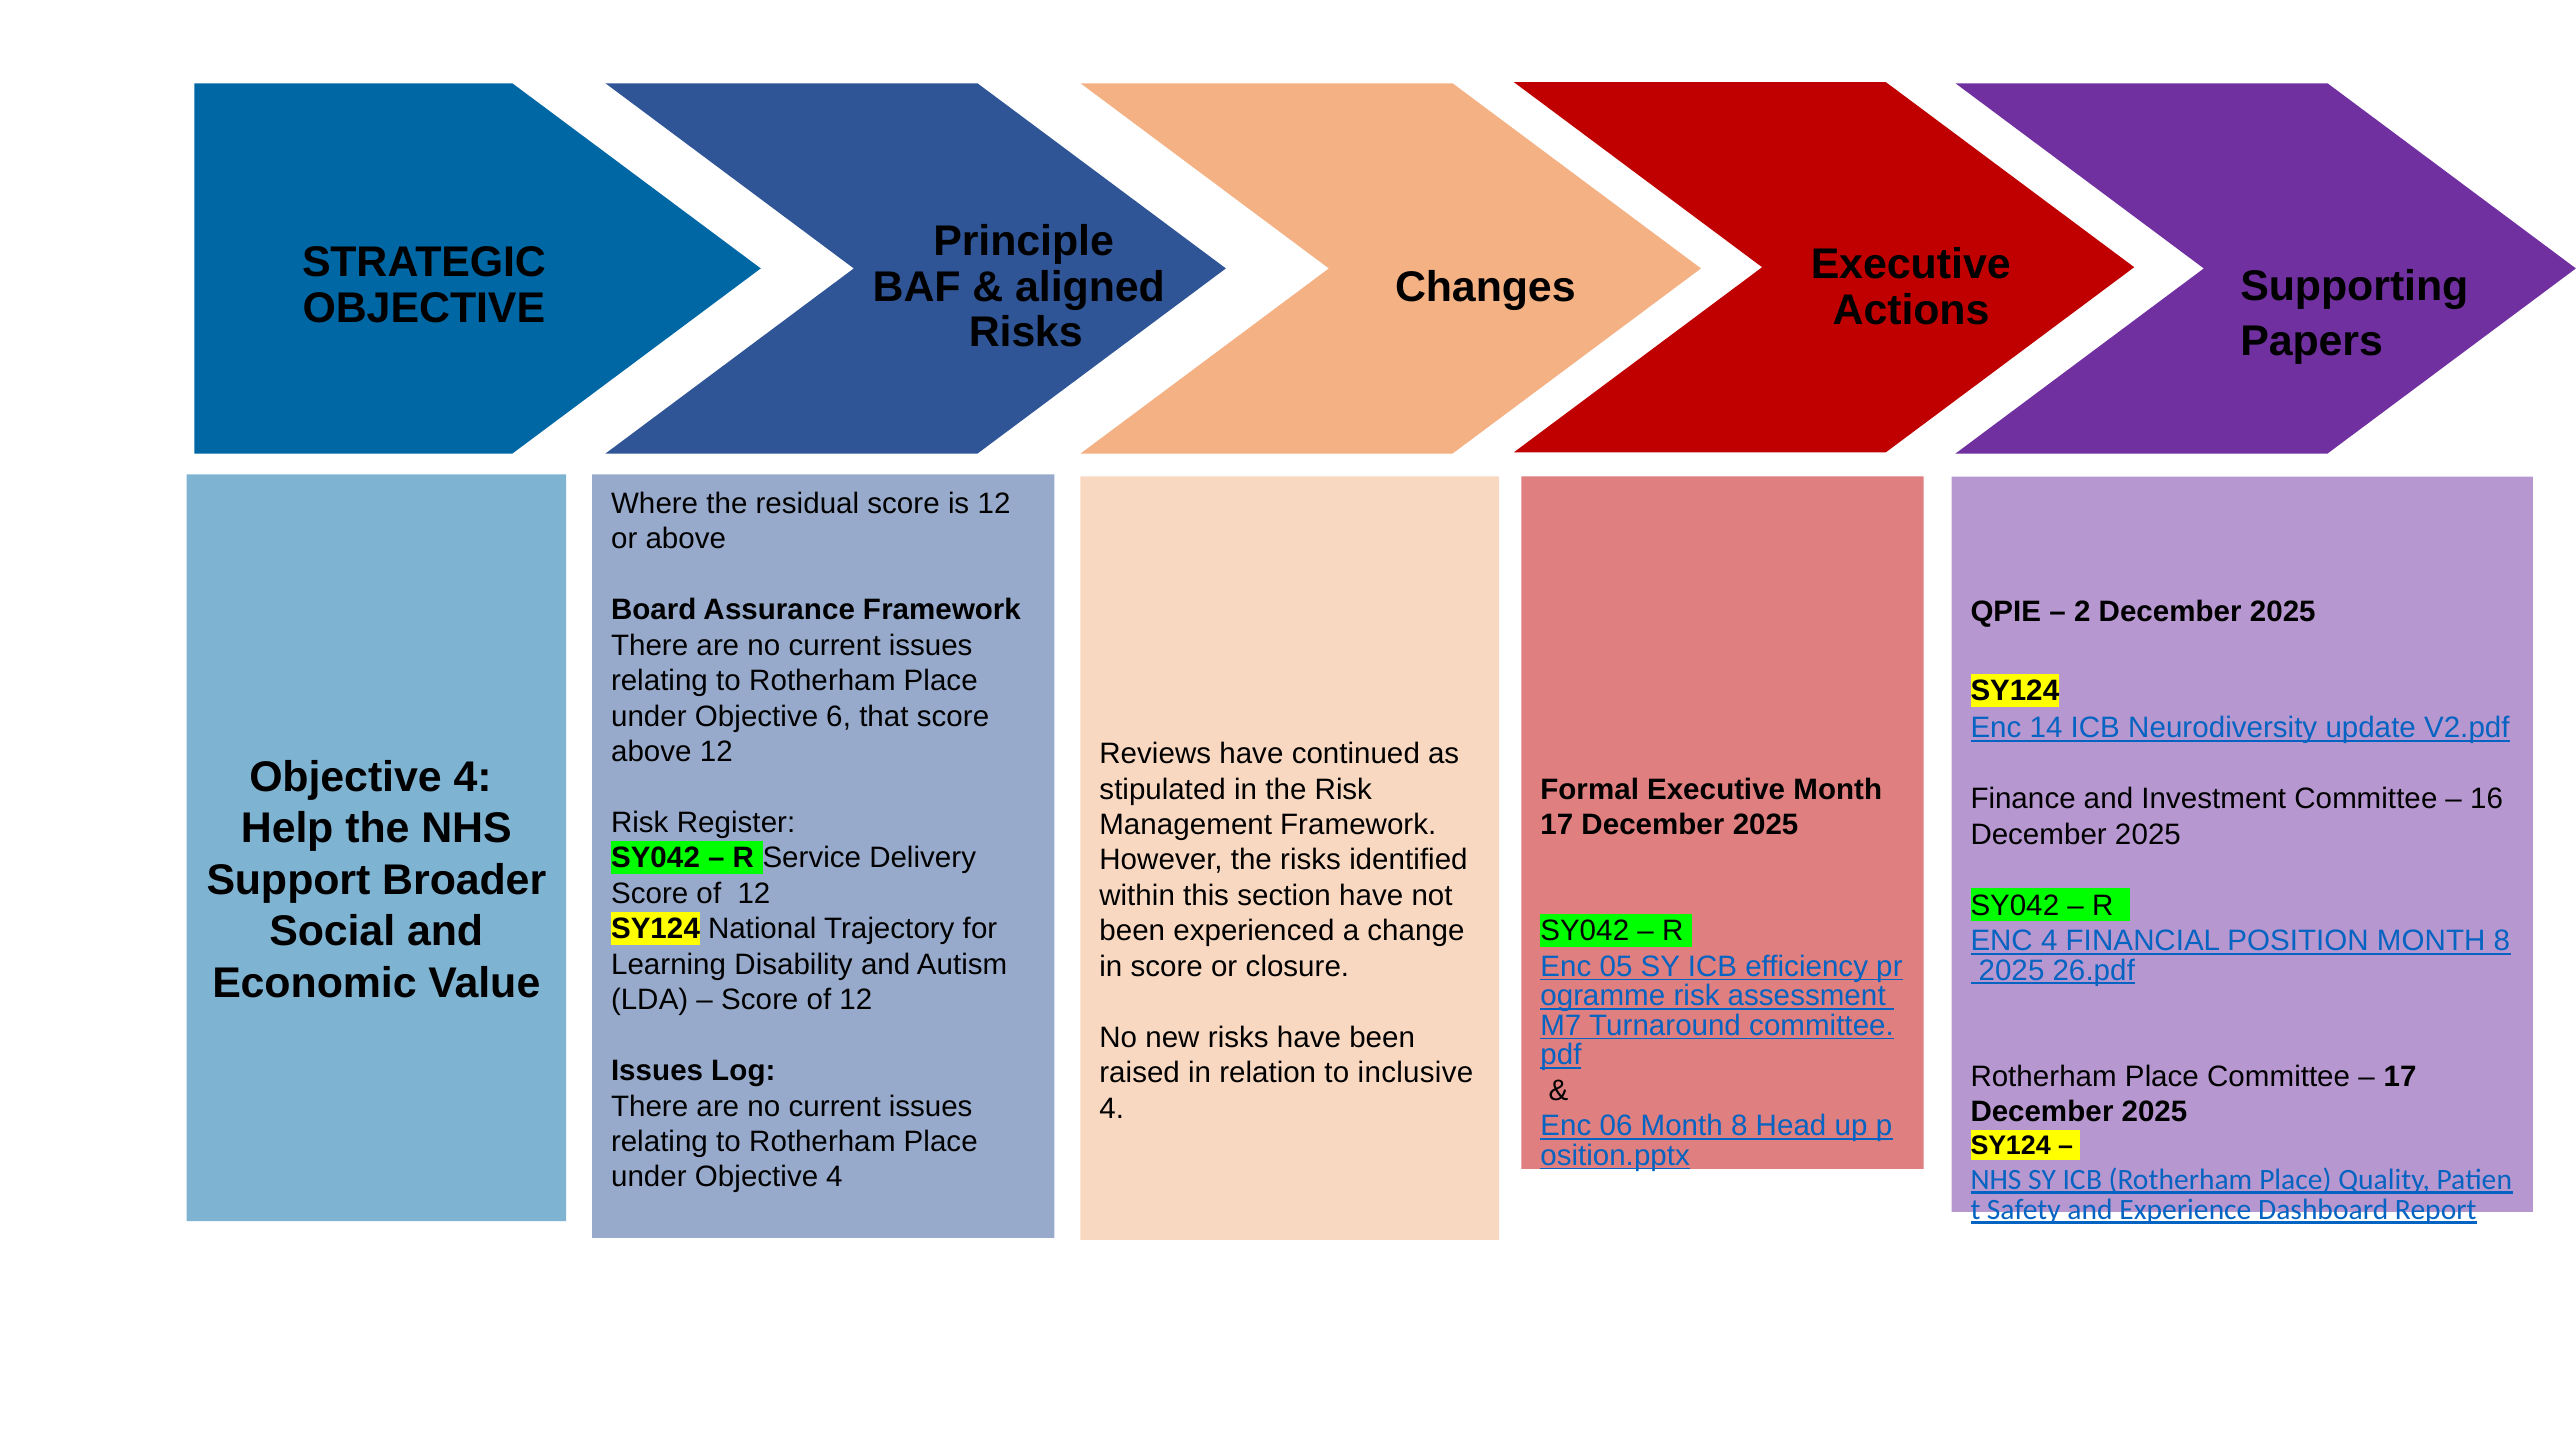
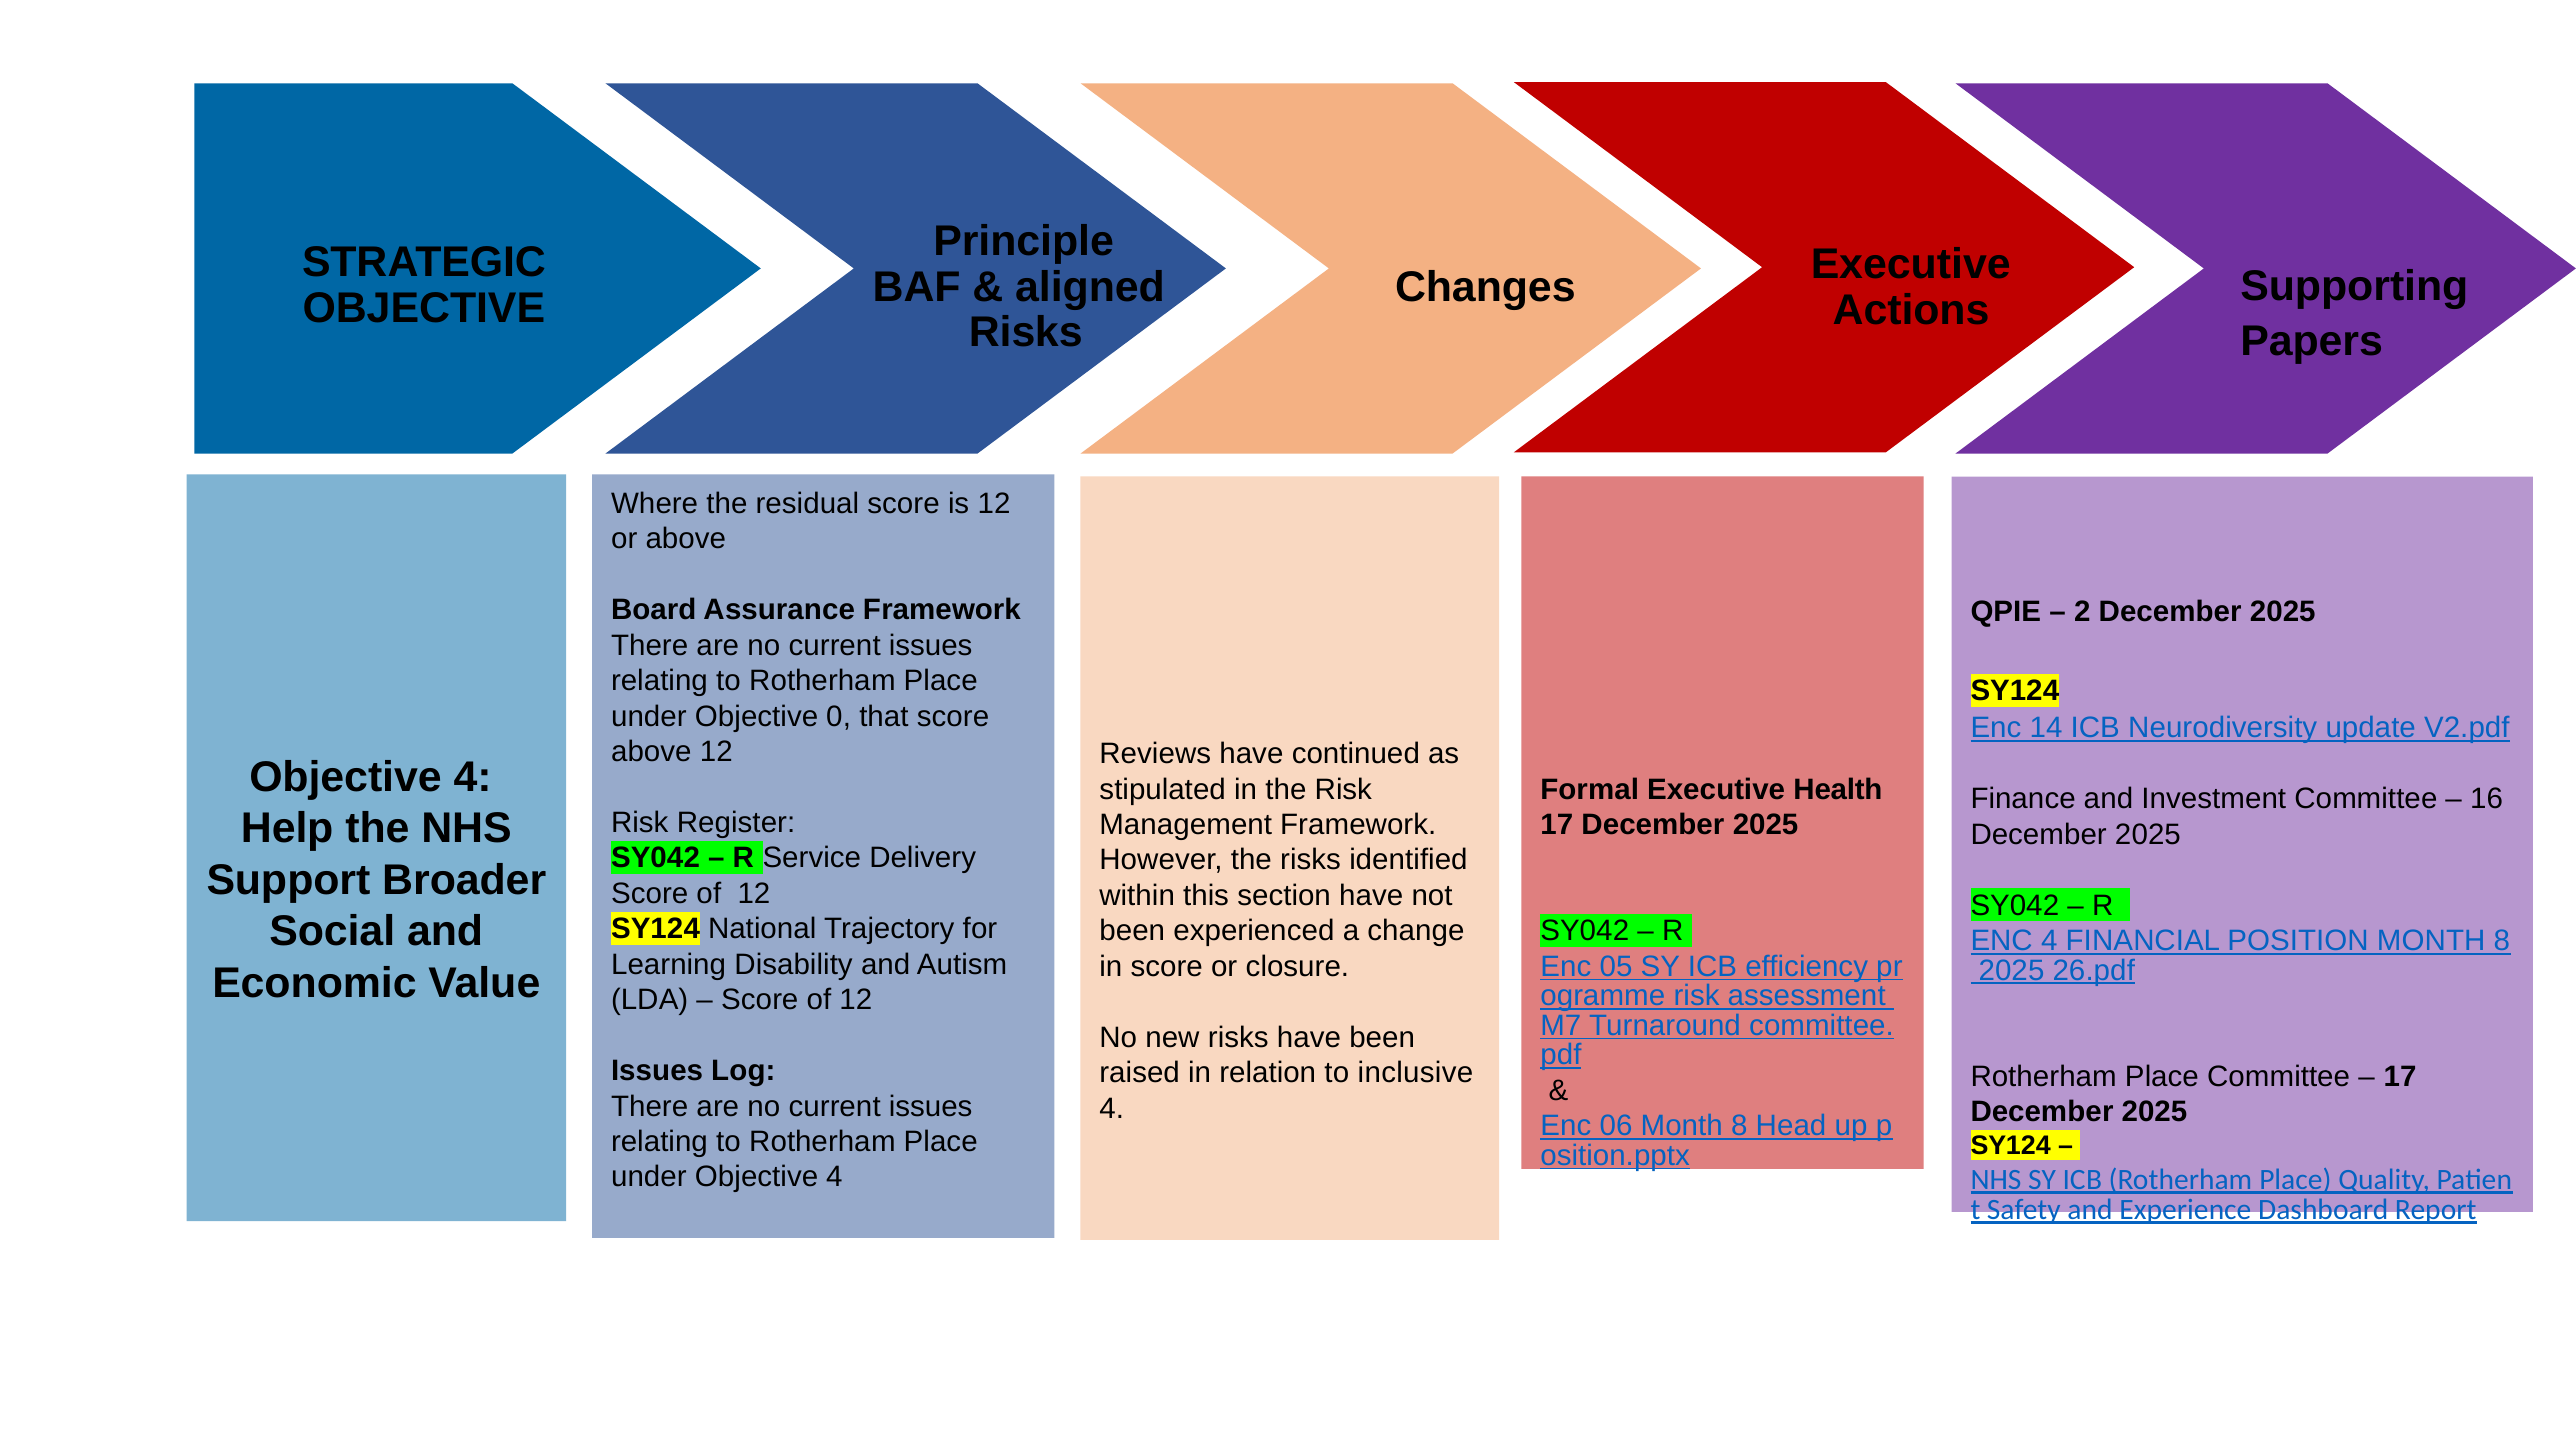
6: 6 -> 0
Executive Month: Month -> Health
